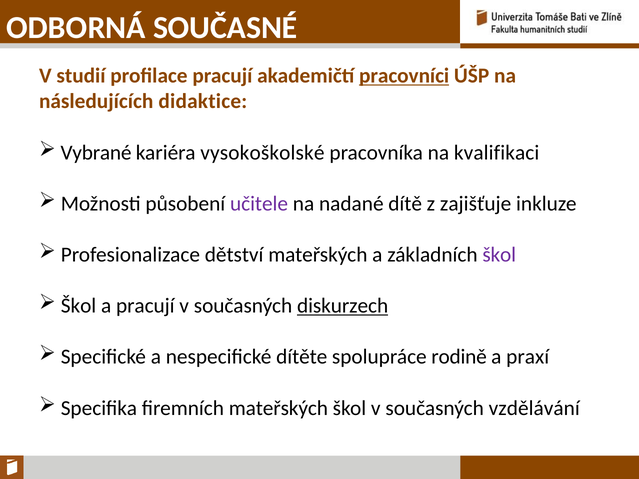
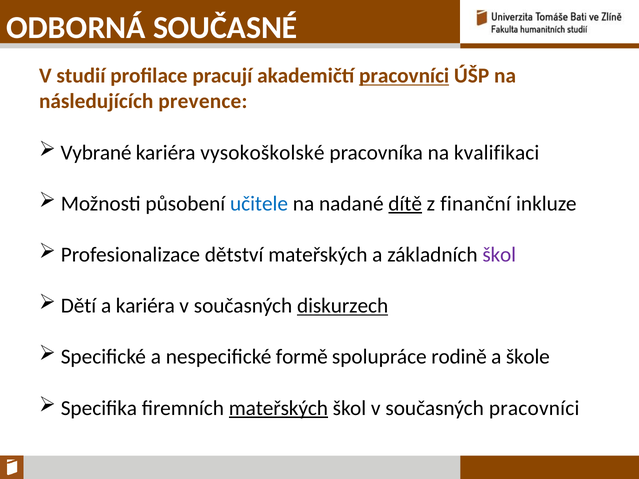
didaktice: didaktice -> prevence
učitele colour: purple -> blue
dítě underline: none -> present
zajišťuje: zajišťuje -> finanční
Škol at (78, 306): Škol -> Dětí
a pracují: pracují -> kariéra
dítěte: dítěte -> formě
praxí: praxí -> škole
mateřských at (278, 408) underline: none -> present
současných vzdělávání: vzdělávání -> pracovníci
